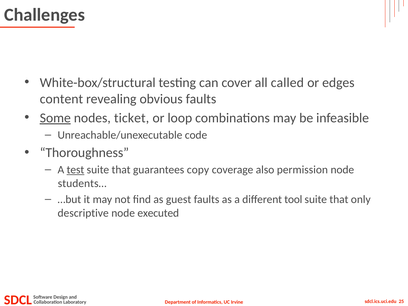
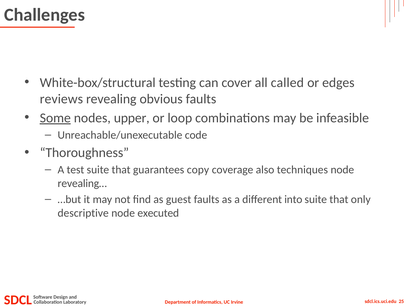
content: content -> reviews
ticket: ticket -> upper
test underline: present -> none
permission: permission -> techniques
students…: students… -> revealing…
tool: tool -> into
